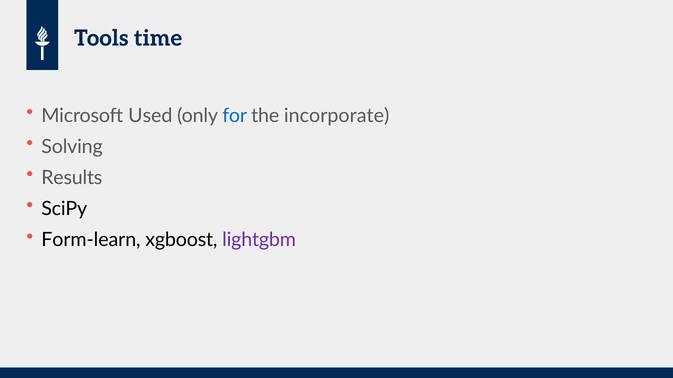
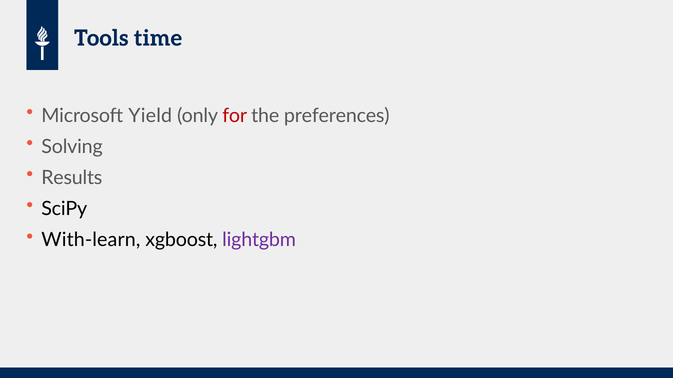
Used: Used -> Yield
for colour: blue -> red
incorporate: incorporate -> preferences
Form-learn: Form-learn -> With-learn
